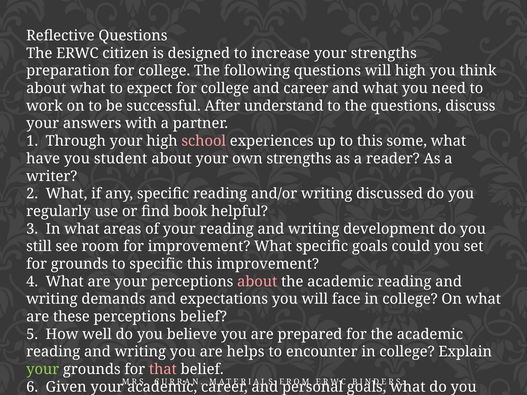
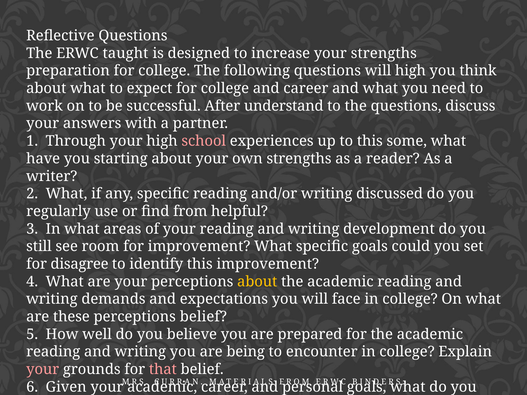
citizen: citizen -> taught
student: student -> starting
book: book -> from
for grounds: grounds -> disagree
to specific: specific -> identify
about at (257, 282) colour: pink -> yellow
are helps: helps -> being
your at (43, 370) colour: light green -> pink
